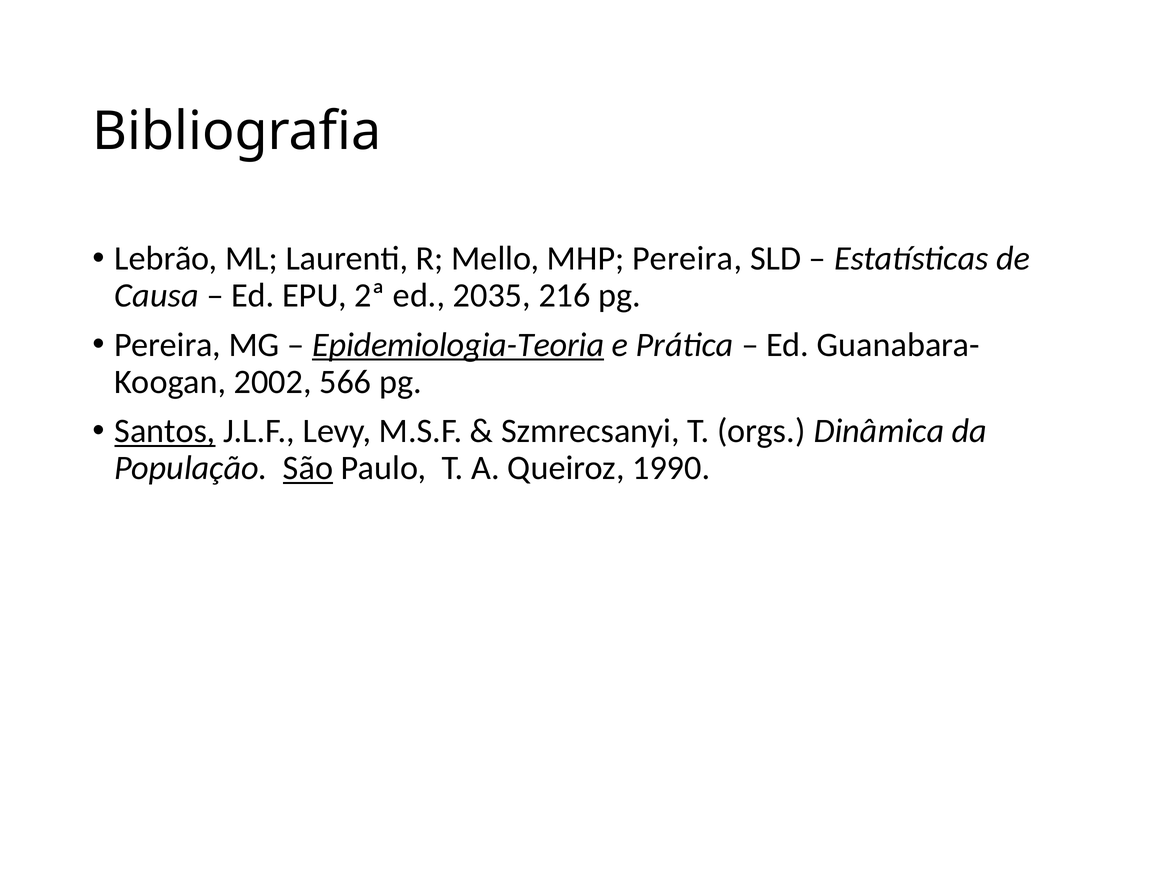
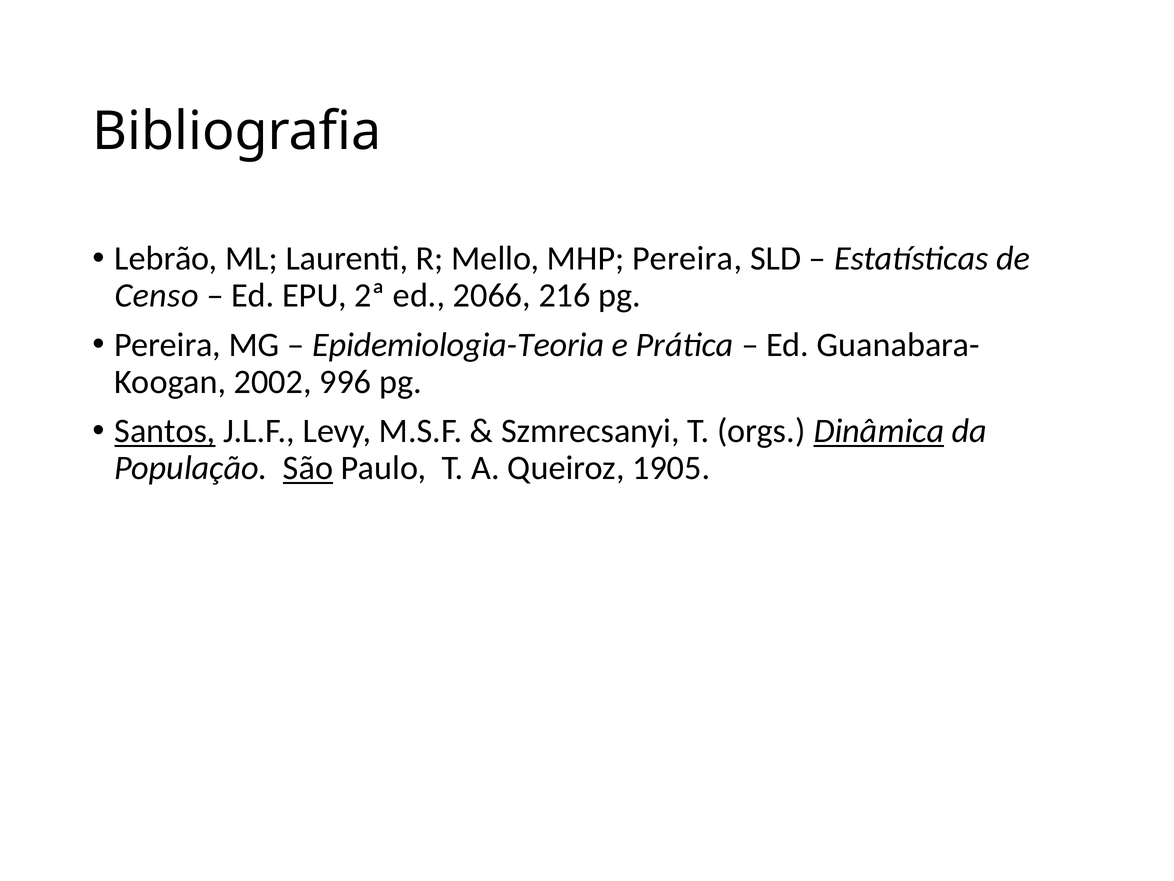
Causa: Causa -> Censo
2035: 2035 -> 2066
Epidemiologia-Teoria underline: present -> none
566: 566 -> 996
Dinâmica underline: none -> present
1990: 1990 -> 1905
